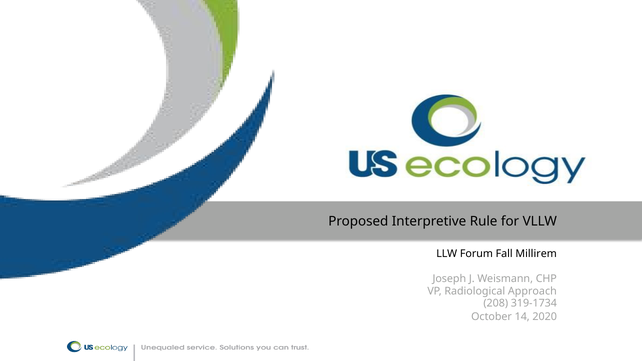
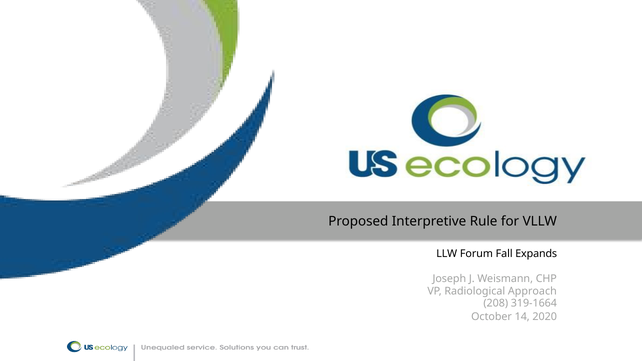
Millirem: Millirem -> Expands
319-1734: 319-1734 -> 319-1664
